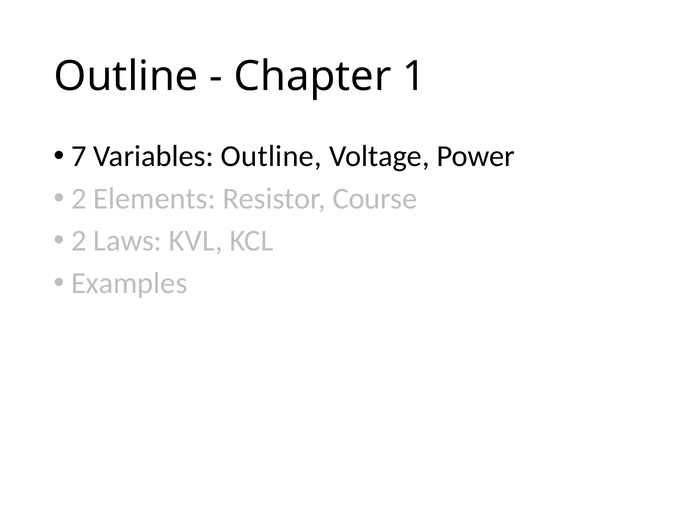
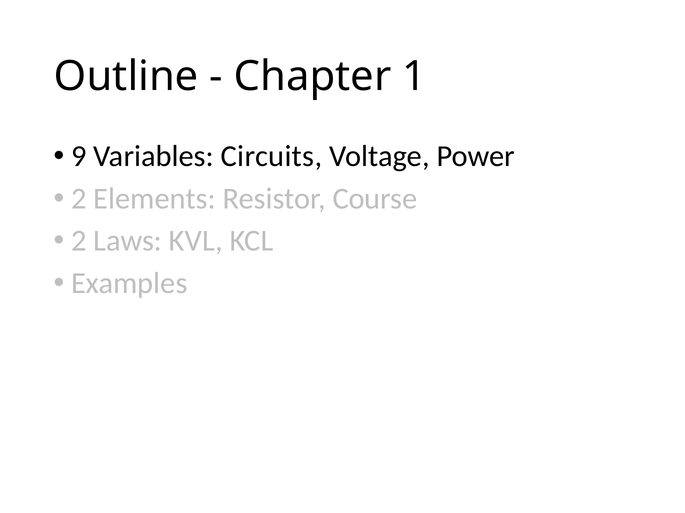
7: 7 -> 9
Variables Outline: Outline -> Circuits
